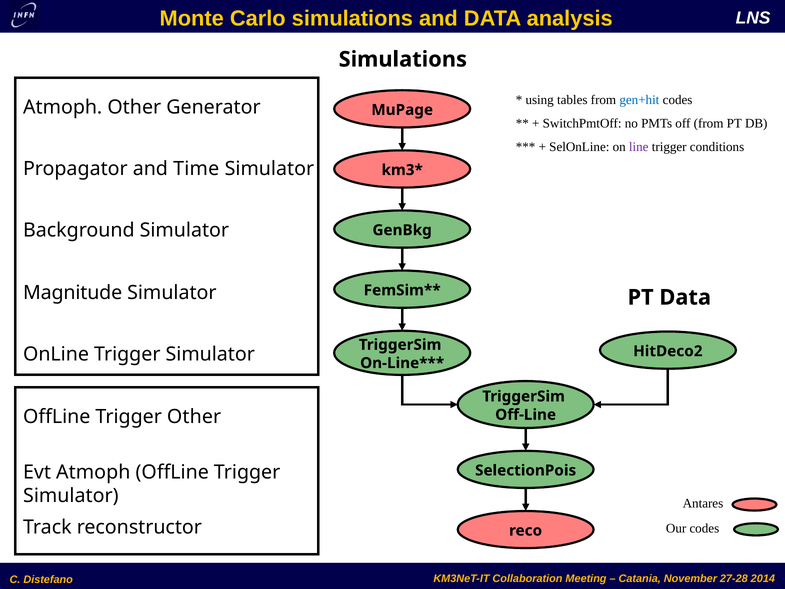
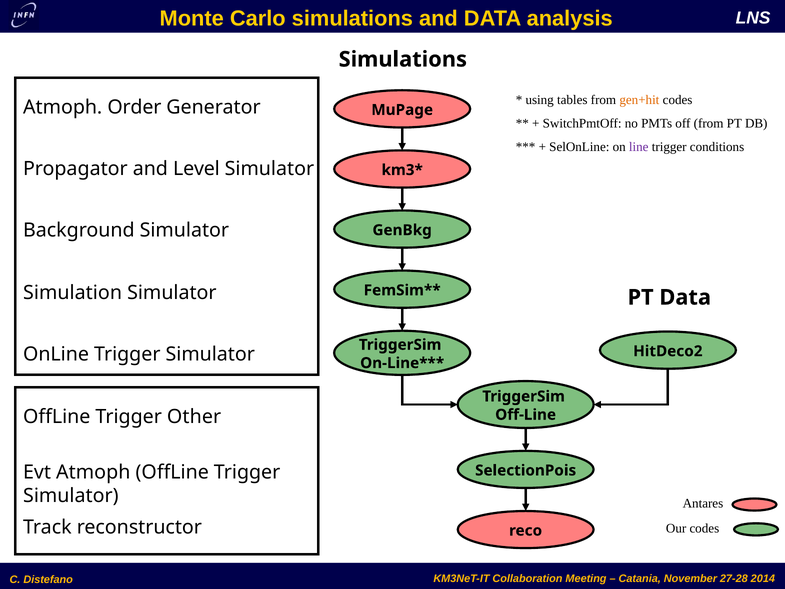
gen+hit colour: blue -> orange
Atmoph Other: Other -> Order
Time: Time -> Level
Magnitude: Magnitude -> Simulation
